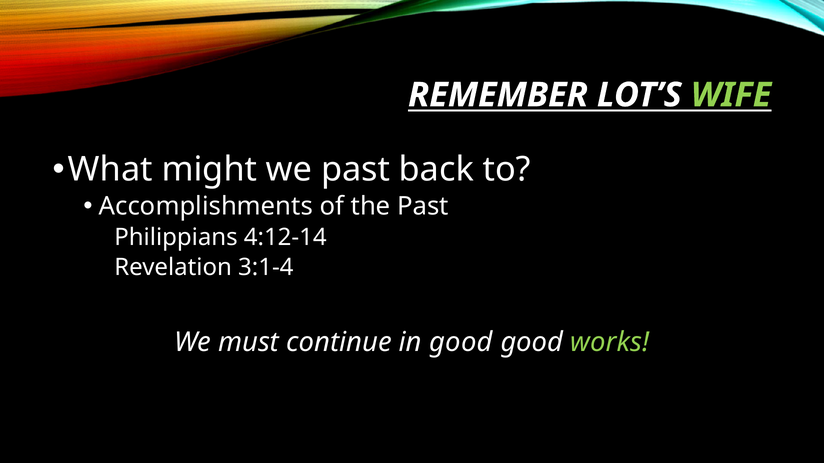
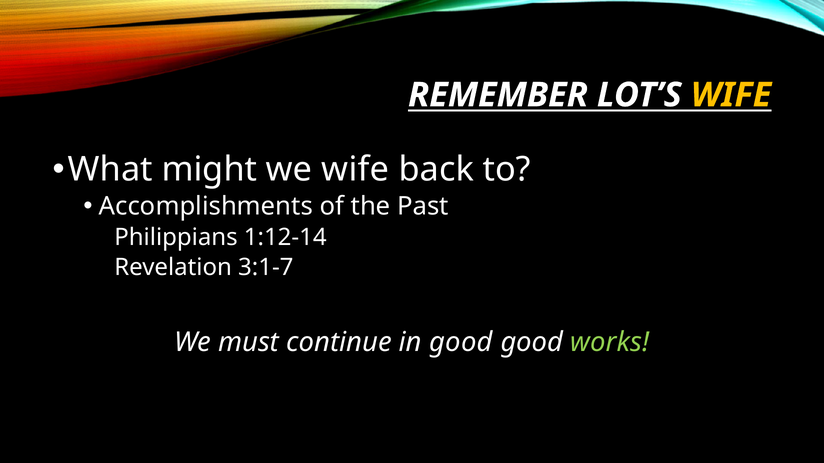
WIFE at (731, 95) colour: light green -> yellow
we past: past -> wife
4:12-14: 4:12-14 -> 1:12-14
3:1-4: 3:1-4 -> 3:1-7
